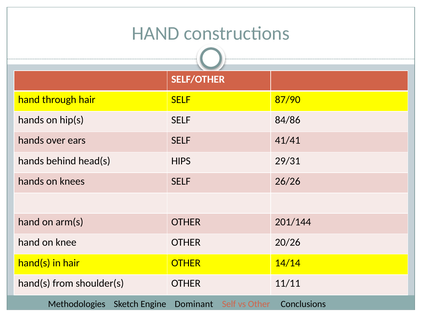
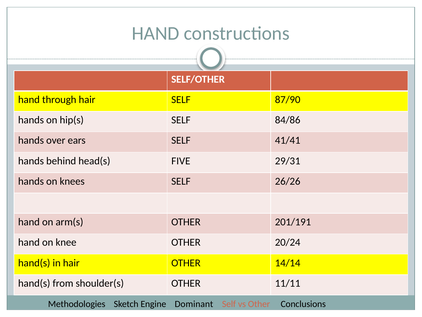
HIPS: HIPS -> FIVE
201/144: 201/144 -> 201/191
20/26: 20/26 -> 20/24
